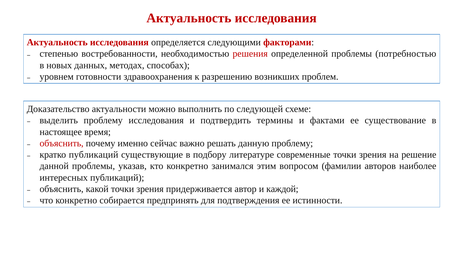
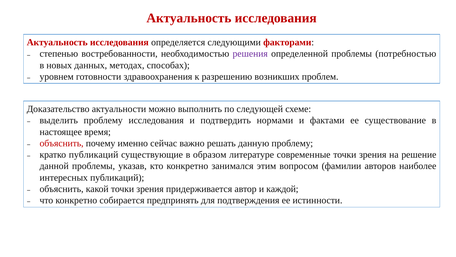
решения colour: red -> purple
термины: термины -> нормами
подбору: подбору -> образом
